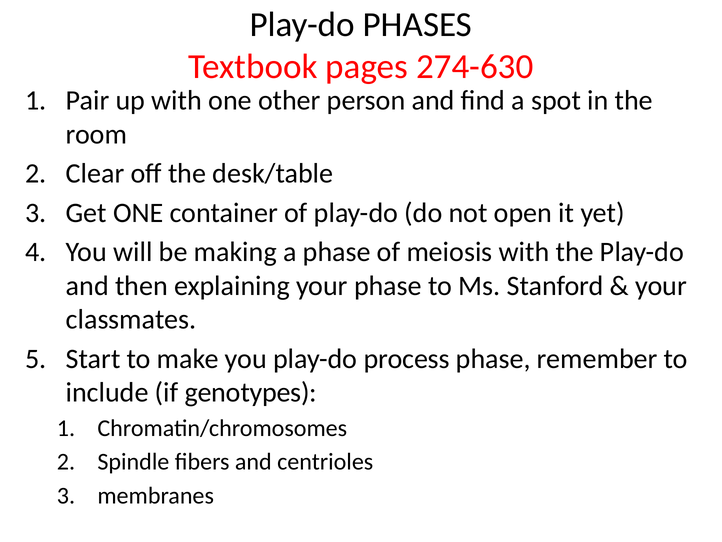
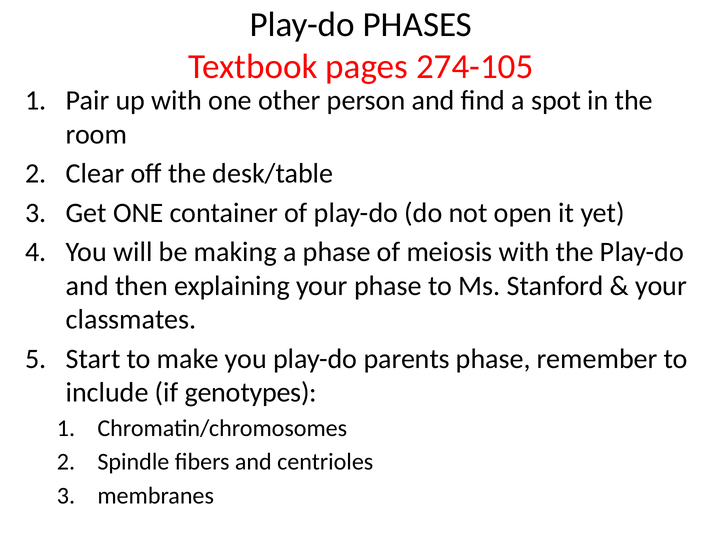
274-630: 274-630 -> 274-105
process: process -> parents
